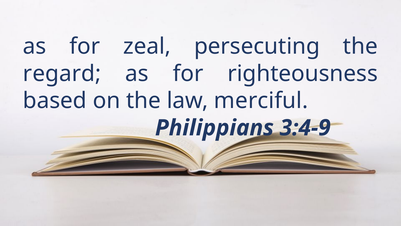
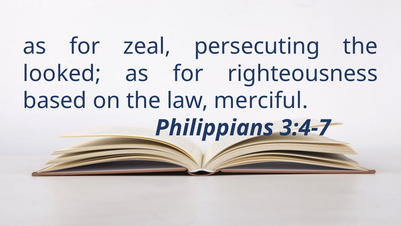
regard: regard -> looked
3:4-9: 3:4-9 -> 3:4-7
